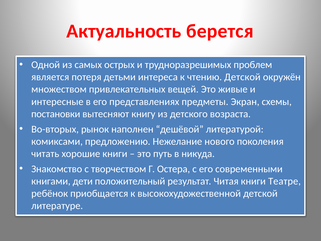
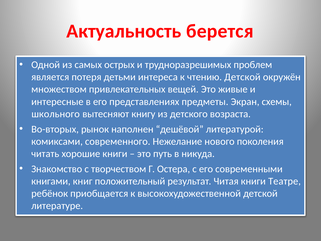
постановки: постановки -> школьного
предложению: предложению -> современного
дети: дети -> книг
